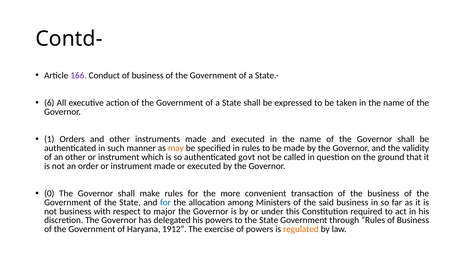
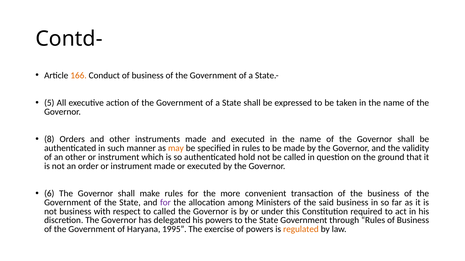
166 colour: purple -> orange
6: 6 -> 5
1: 1 -> 8
govt: govt -> hold
0: 0 -> 6
for at (165, 203) colour: blue -> purple
to major: major -> called
1912: 1912 -> 1995
